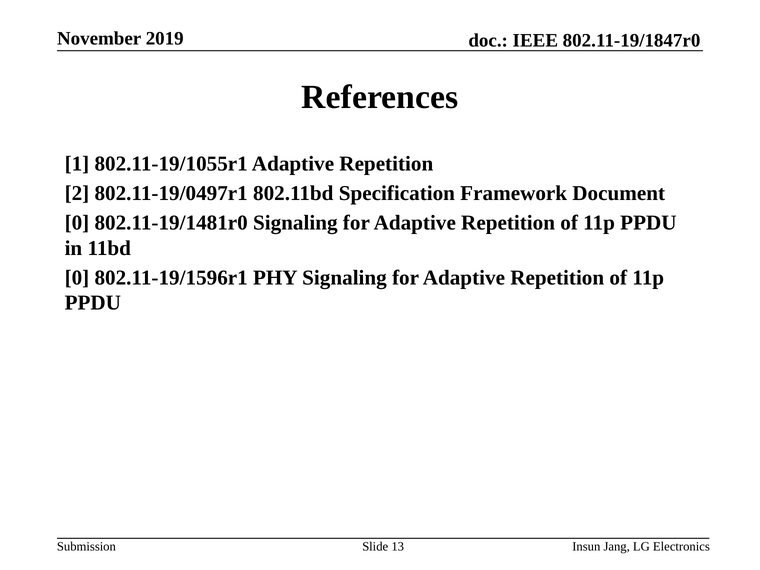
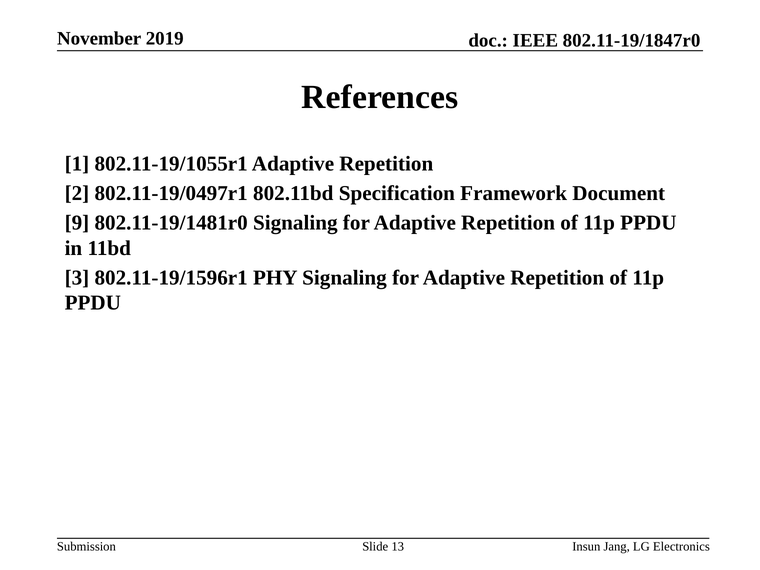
0 at (77, 223): 0 -> 9
0 at (77, 278): 0 -> 3
